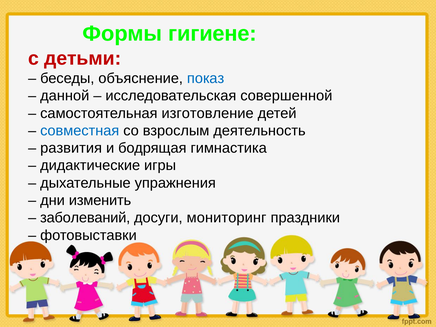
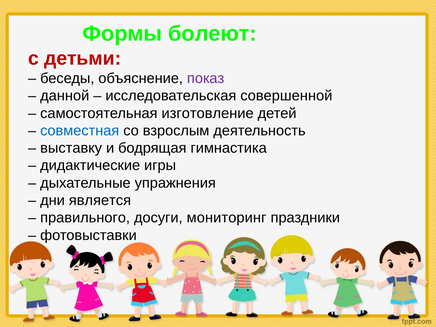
гигиене: гигиене -> болеют
показ colour: blue -> purple
развития: развития -> выставку
изменить: изменить -> является
заболеваний: заболеваний -> правильного
